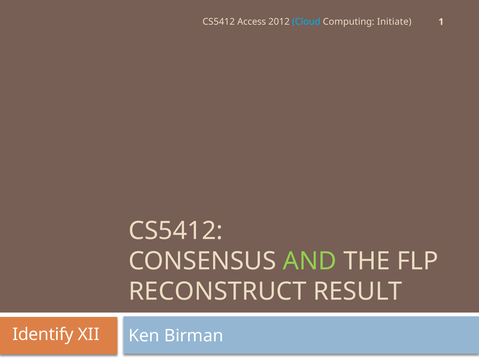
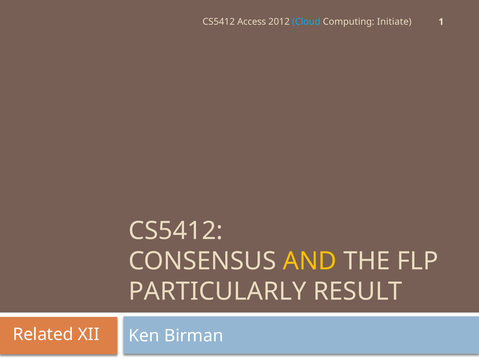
AND colour: light green -> yellow
RECONSTRUCT: RECONSTRUCT -> PARTICULARLY
Identify: Identify -> Related
